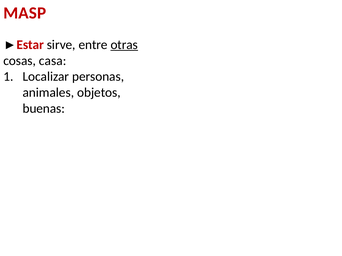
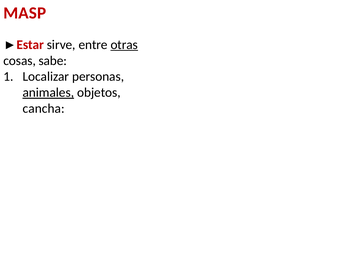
casa: casa -> sabe
animales underline: none -> present
buenas: buenas -> cancha
